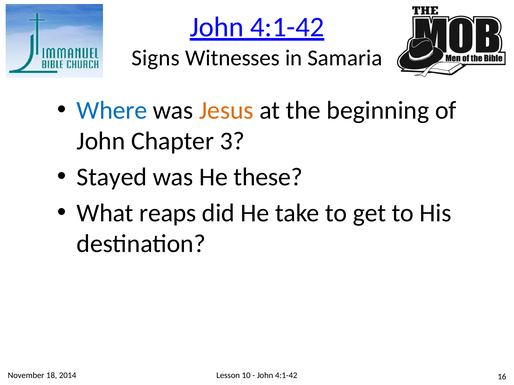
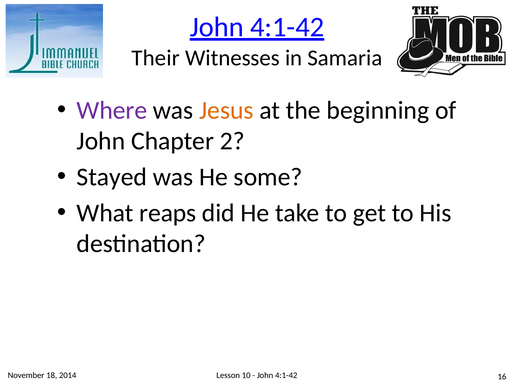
Signs: Signs -> Their
Where colour: blue -> purple
3: 3 -> 2
these: these -> some
